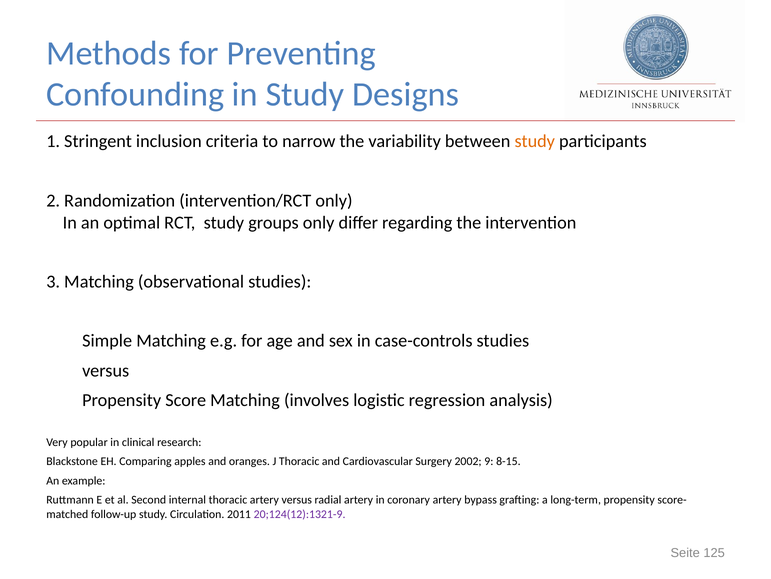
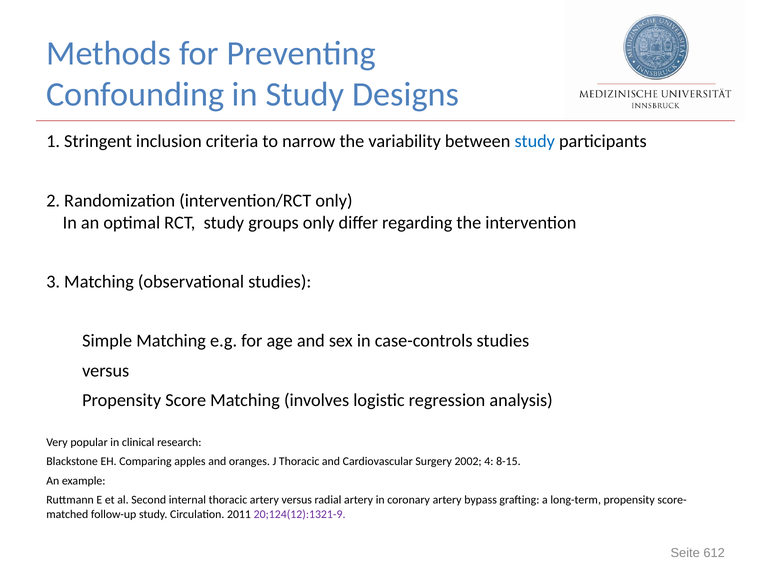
study at (535, 141) colour: orange -> blue
9: 9 -> 4
125: 125 -> 612
